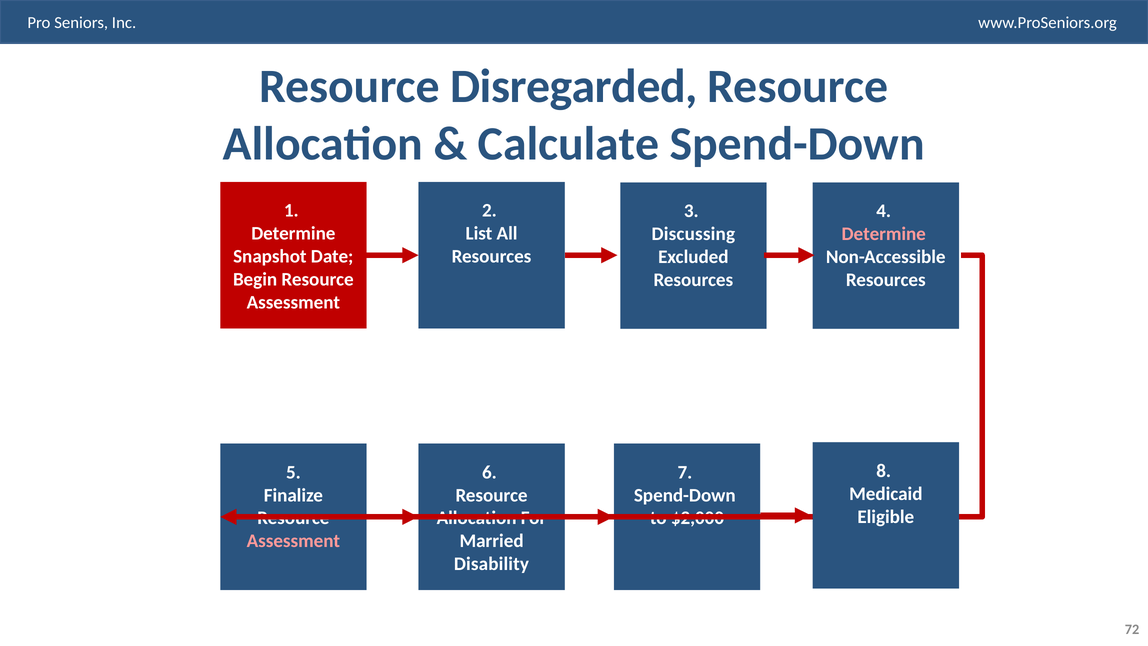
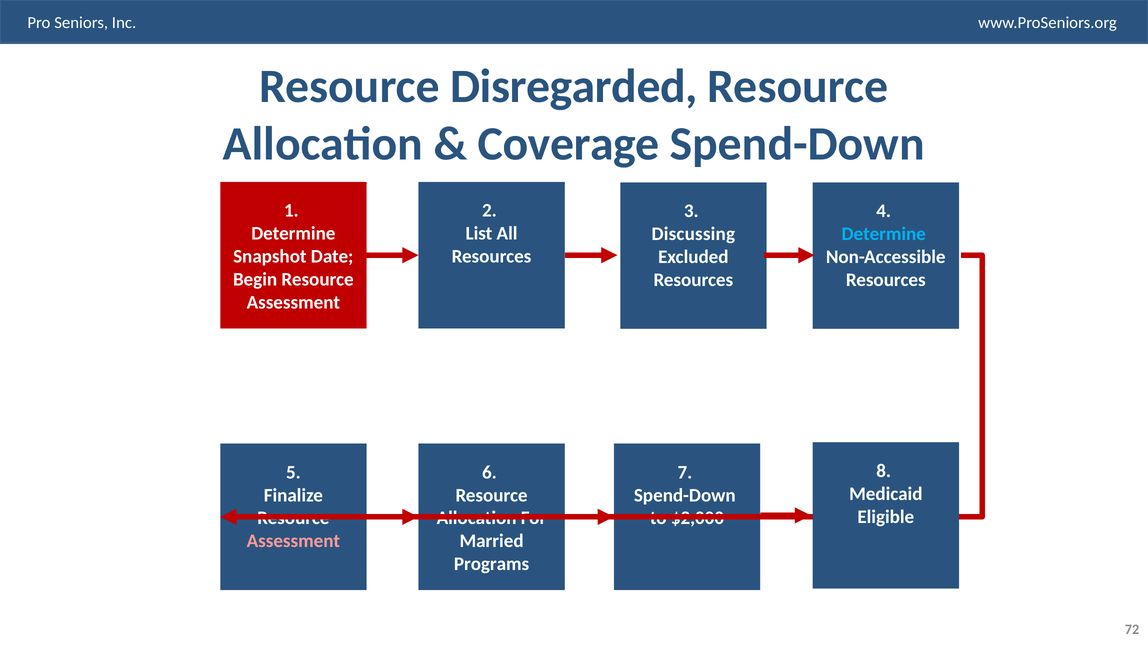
Calculate: Calculate -> Coverage
Determine at (884, 234) colour: pink -> light blue
Disability: Disability -> Programs
